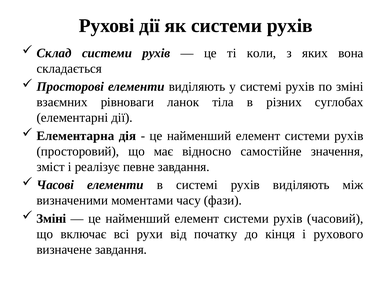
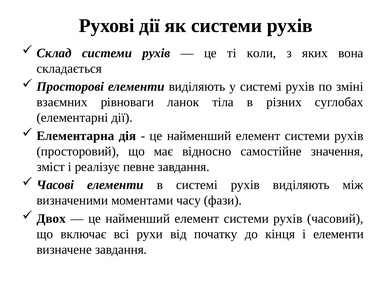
Зміні at (51, 219): Зміні -> Двох
і рухового: рухового -> елементи
